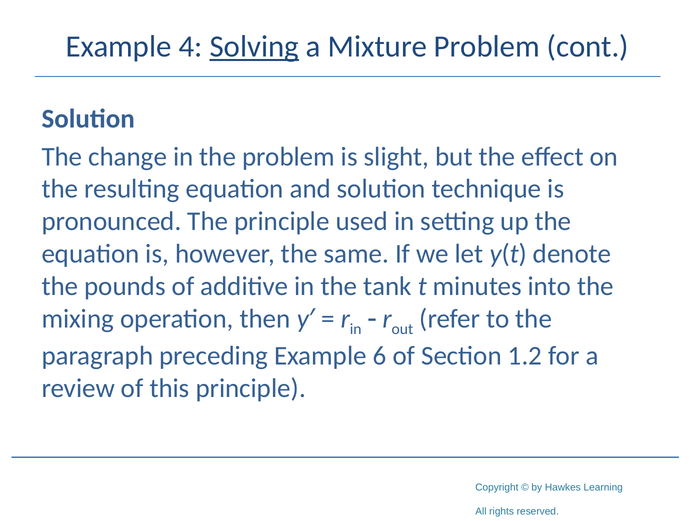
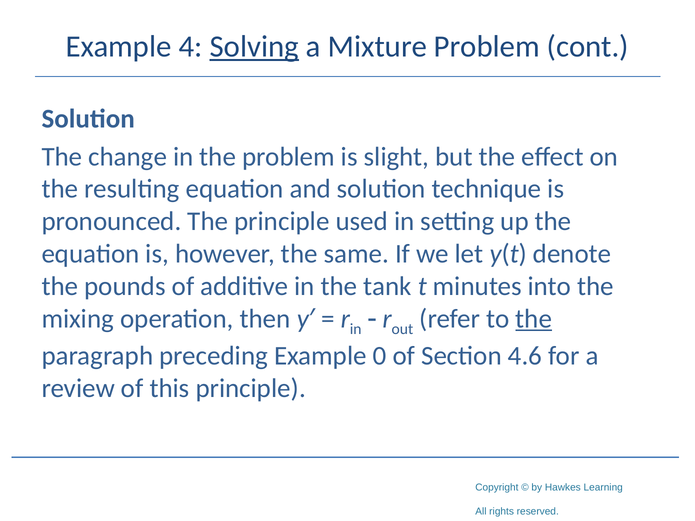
the at (534, 319) underline: none -> present
6: 6 -> 0
1.2: 1.2 -> 4.6
